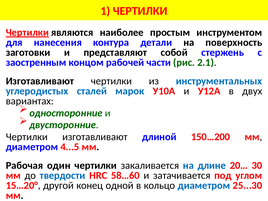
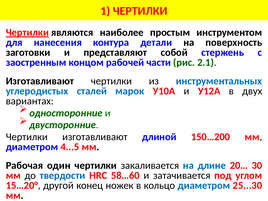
одной: одной -> ножек
